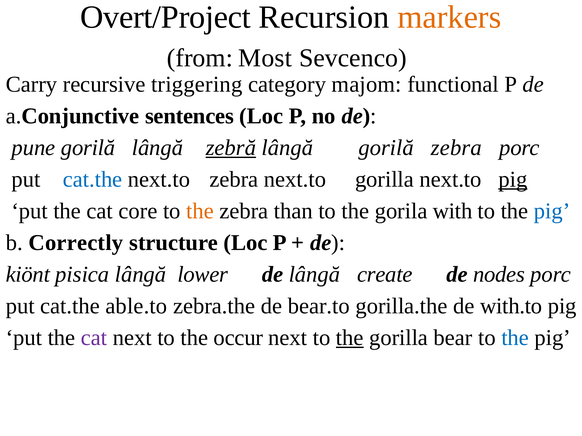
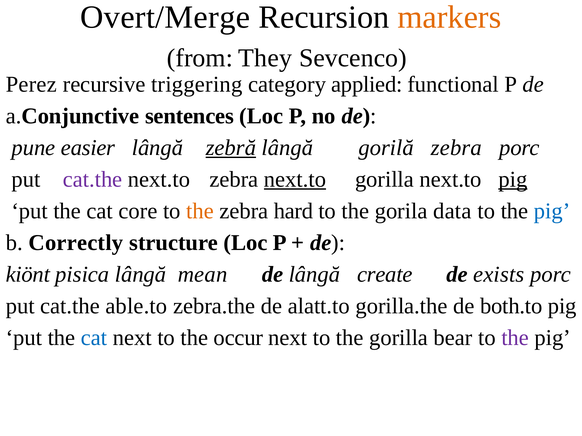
Overt/Project: Overt/Project -> Overt/Merge
Most: Most -> They
Carry: Carry -> Perez
majom: majom -> applied
pune gorilă: gorilă -> easier
cat.the at (93, 179) colour: blue -> purple
next.to at (295, 179) underline: none -> present
than: than -> hard
with: with -> data
lower: lower -> mean
nodes: nodes -> exists
bear.to: bear.to -> alatt.to
with.to: with.to -> both.to
cat at (94, 338) colour: purple -> blue
the at (350, 338) underline: present -> none
the at (515, 338) colour: blue -> purple
